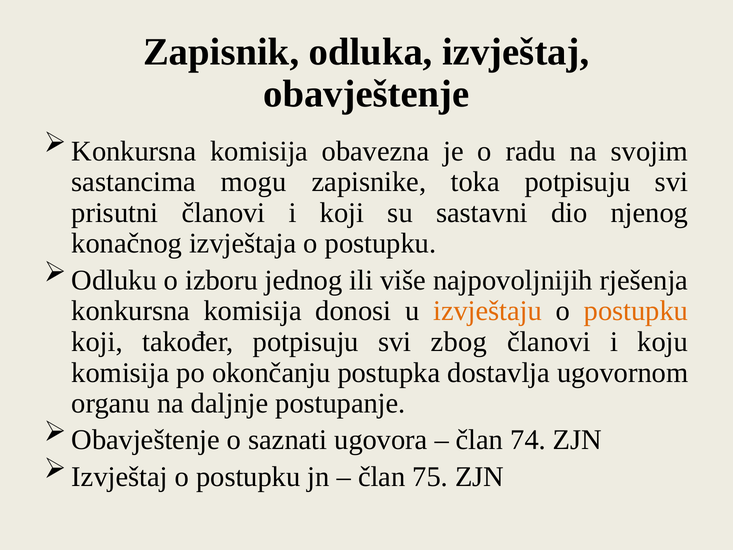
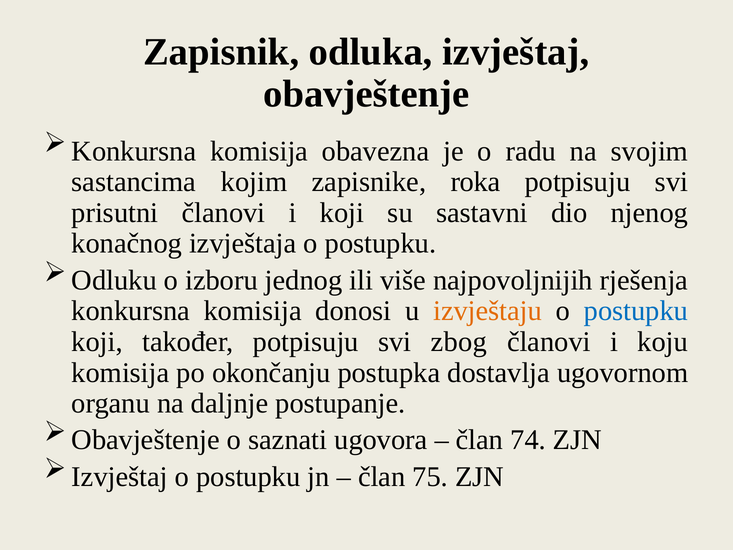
mogu: mogu -> kojim
toka: toka -> roka
postupku at (636, 311) colour: orange -> blue
